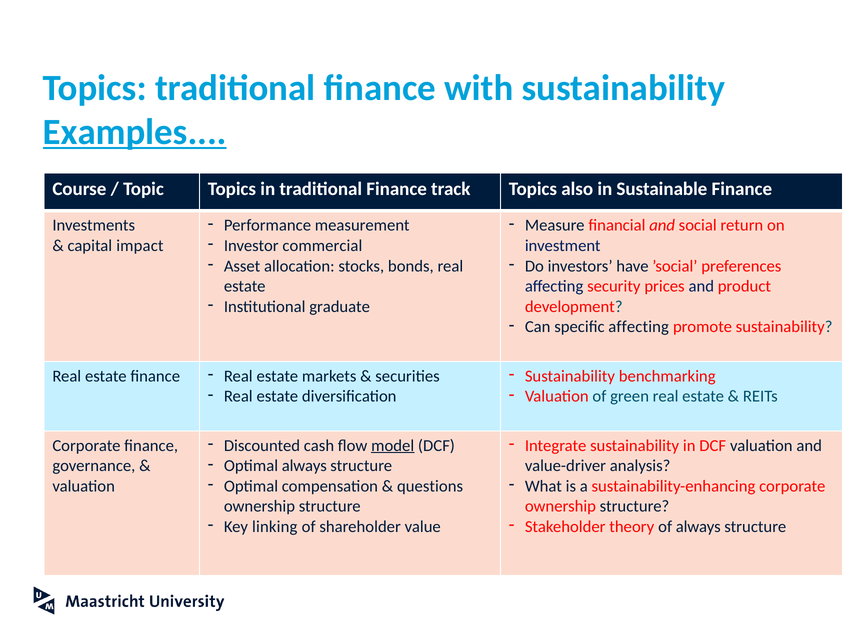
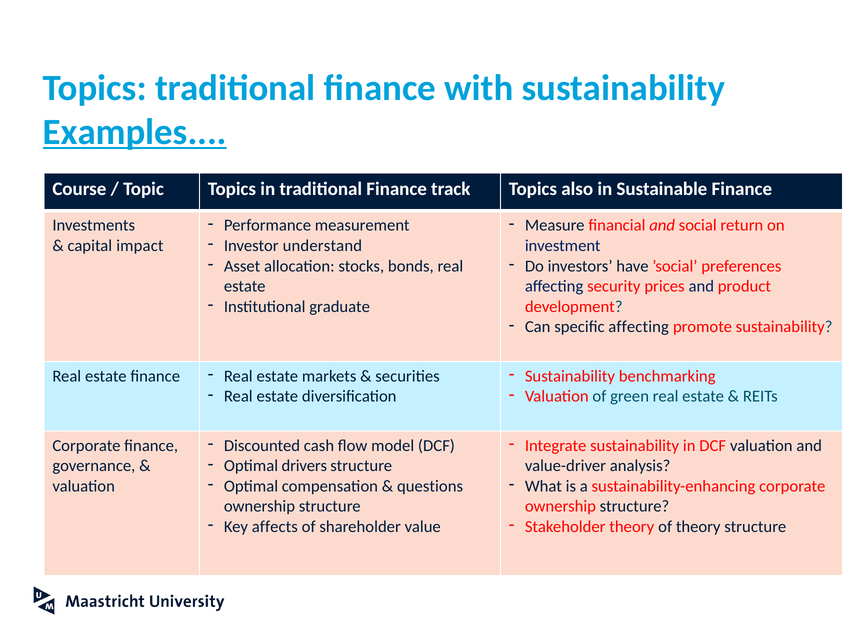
commercial: commercial -> understand
model underline: present -> none
Optimal always: always -> drivers
linking: linking -> affects
of always: always -> theory
